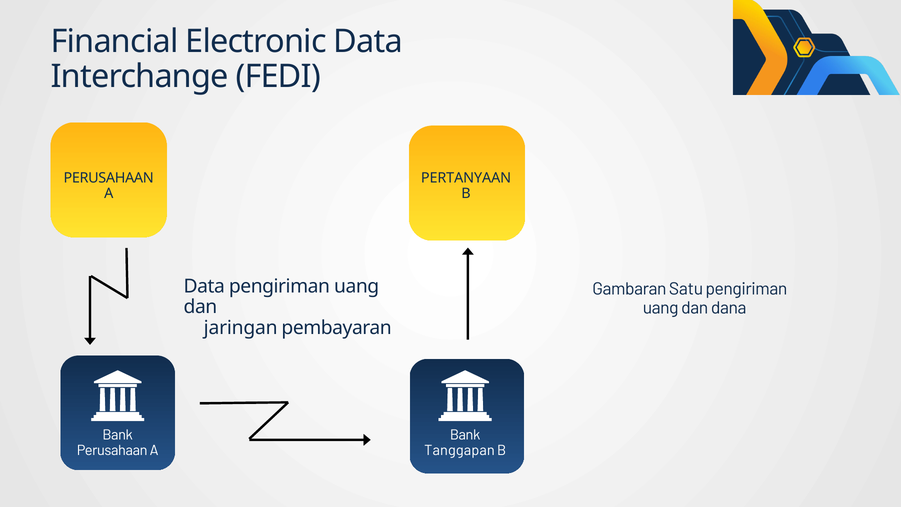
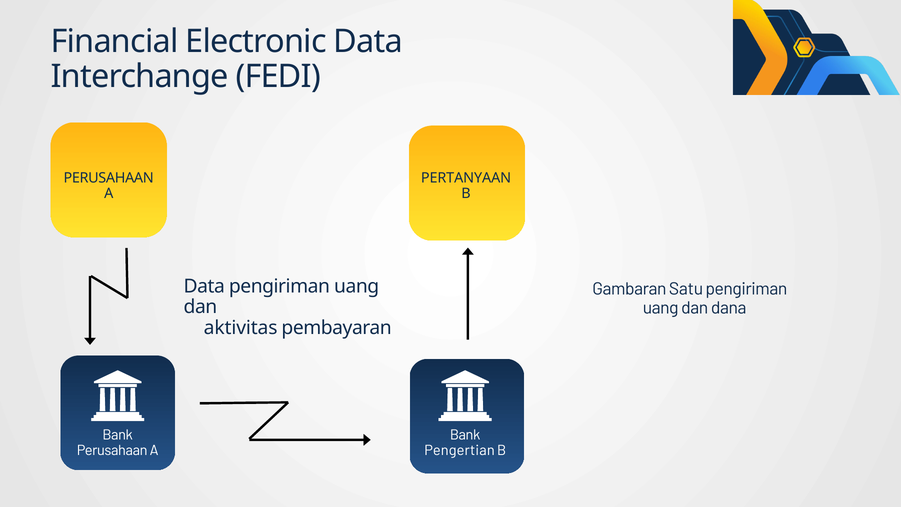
jaringan: jaringan -> aktivitas
Tanggapan: Tanggapan -> Pengertian
